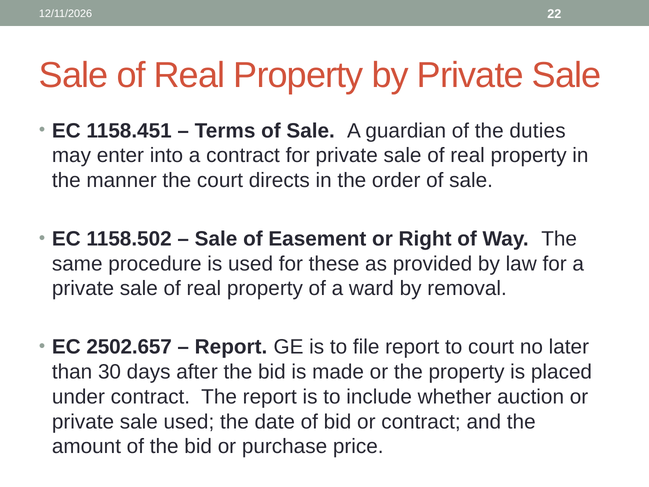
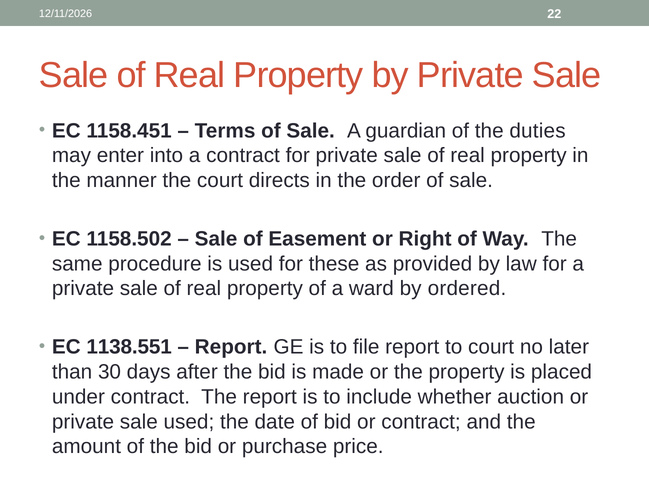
removal: removal -> ordered
2502.657: 2502.657 -> 1138.551
